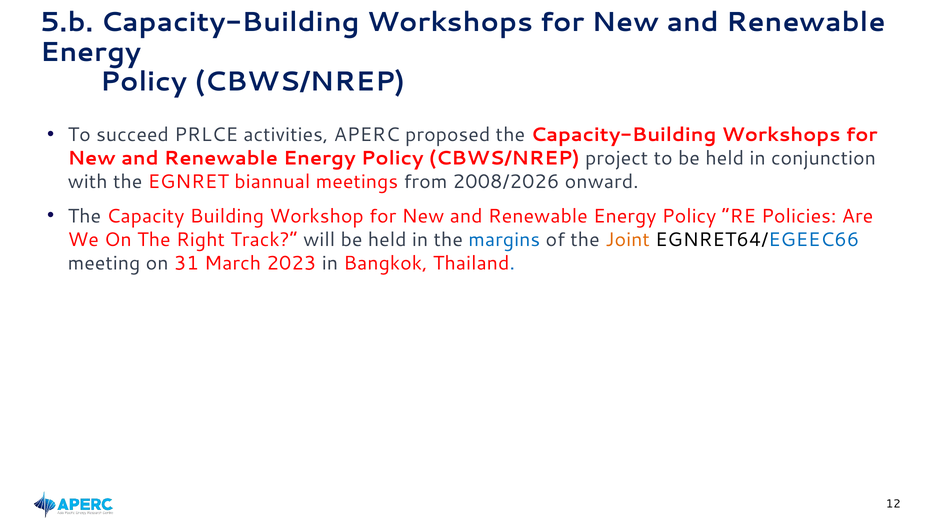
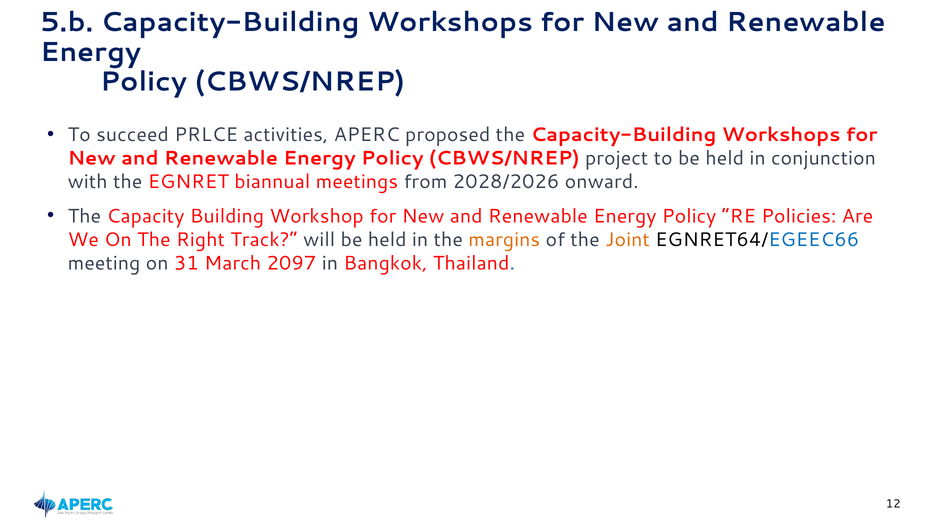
2008/2026: 2008/2026 -> 2028/2026
margins colour: blue -> orange
2023: 2023 -> 2097
